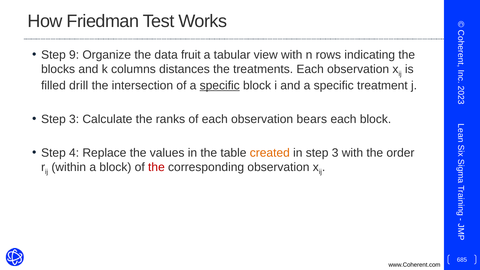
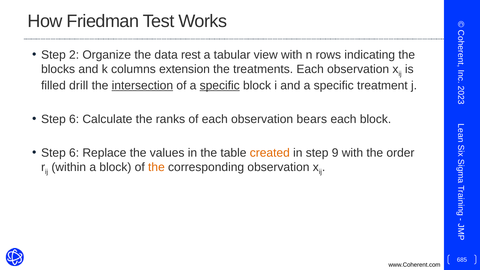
Step 9: 9 -> 2
fruit: fruit -> rest
distances: distances -> extension
intersection underline: none -> present
3 at (74, 119): 3 -> 6
4 at (74, 153): 4 -> 6
in step 3: 3 -> 9
the at (156, 167) colour: red -> orange
